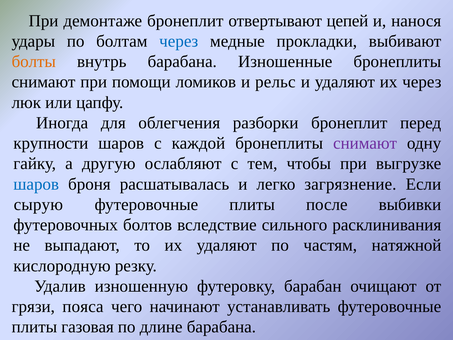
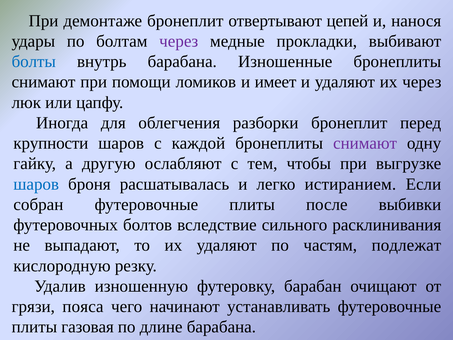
через at (179, 41) colour: blue -> purple
болты colour: orange -> blue
рельс: рельс -> имеет
загрязнение: загрязнение -> истиранием
сырую: сырую -> собран
натяжной: натяжной -> подлежат
